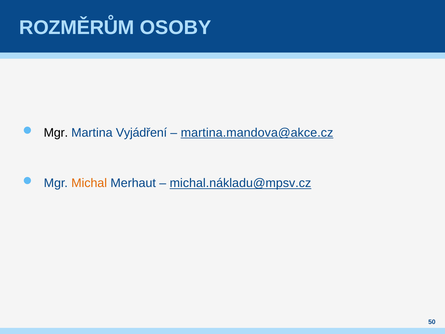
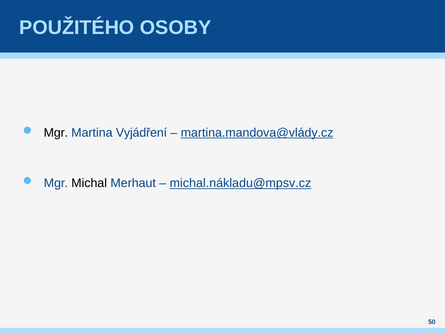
ROZMĚRŮM: ROZMĚRŮM -> POUŽITÉHO
martina.mandova@akce.cz: martina.mandova@akce.cz -> martina.mandova@vlády.cz
Michal colour: orange -> black
